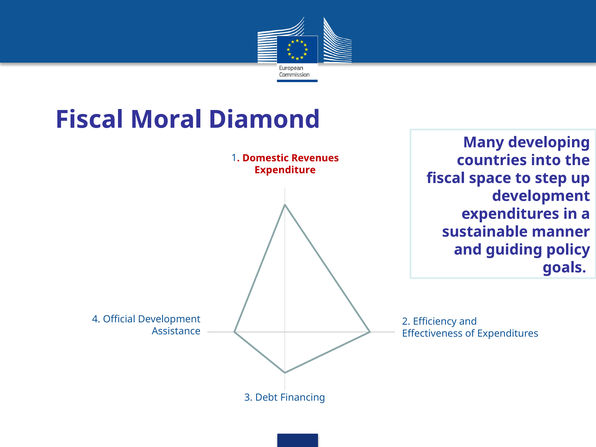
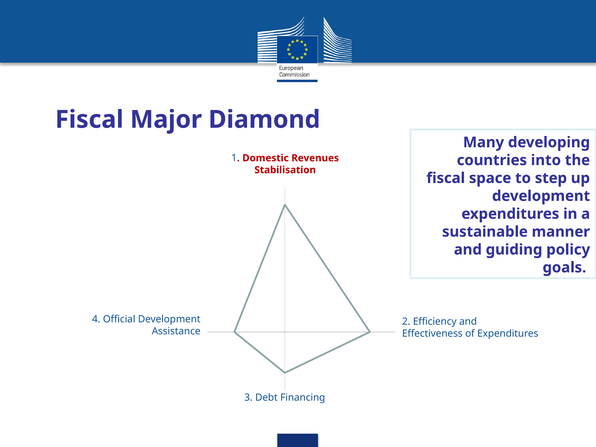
Moral: Moral -> Major
Expenditure: Expenditure -> Stabilisation
